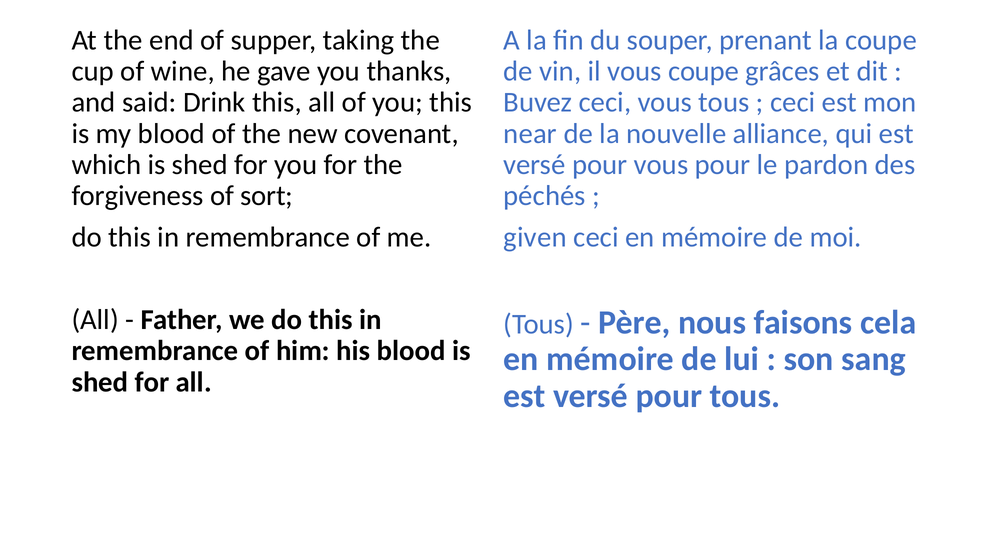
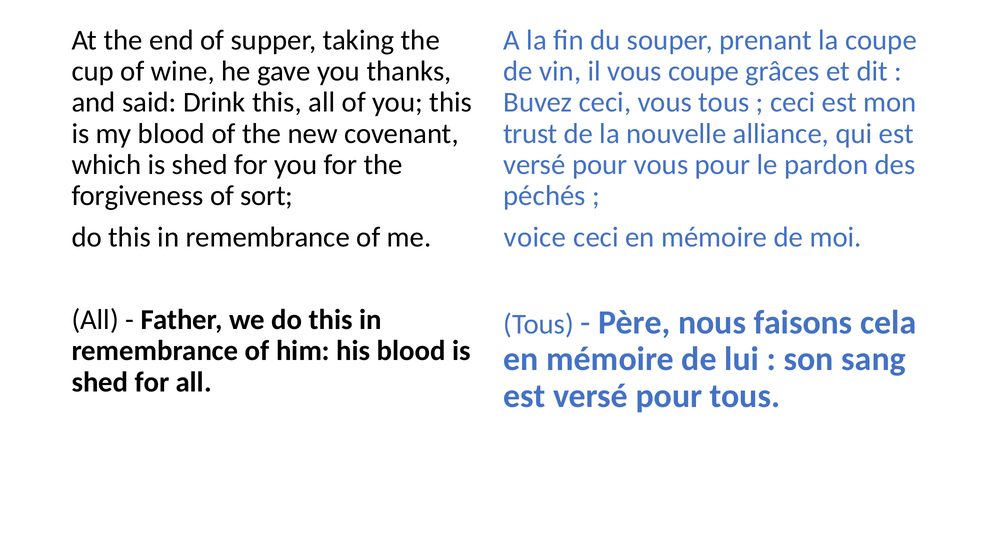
near: near -> trust
given: given -> voice
